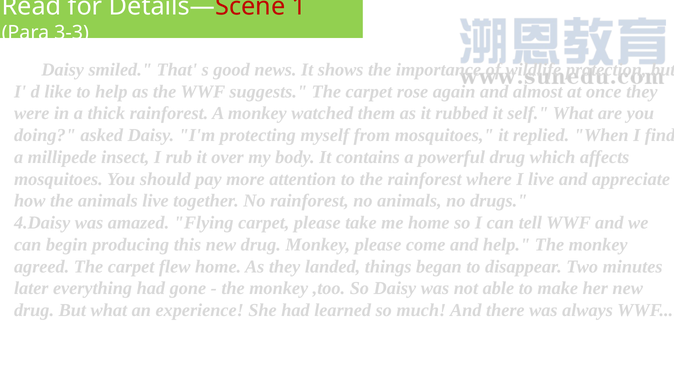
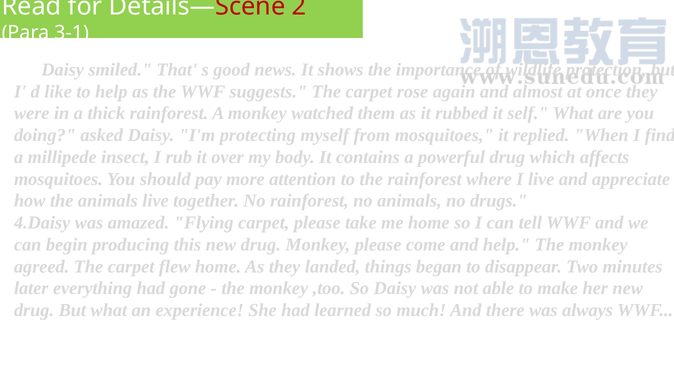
1: 1 -> 2
3-3: 3-3 -> 3-1
